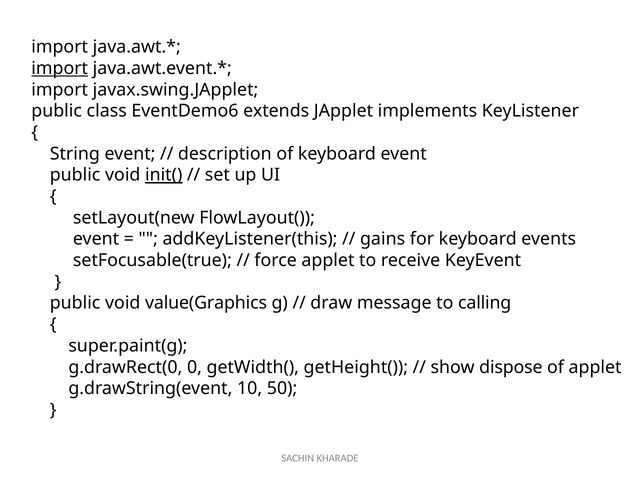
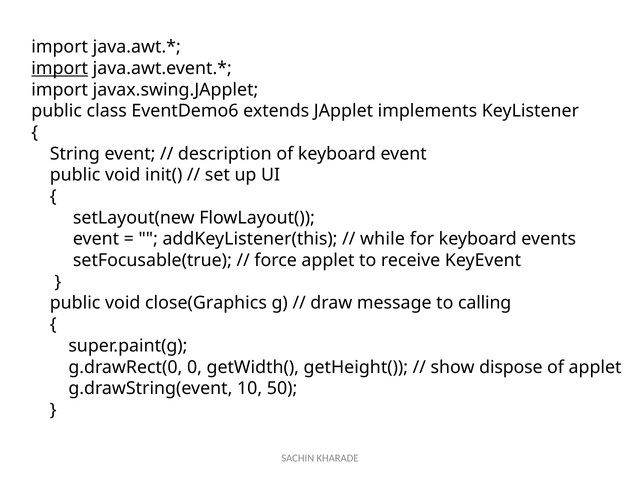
init( underline: present -> none
gains: gains -> while
value(Graphics: value(Graphics -> close(Graphics
